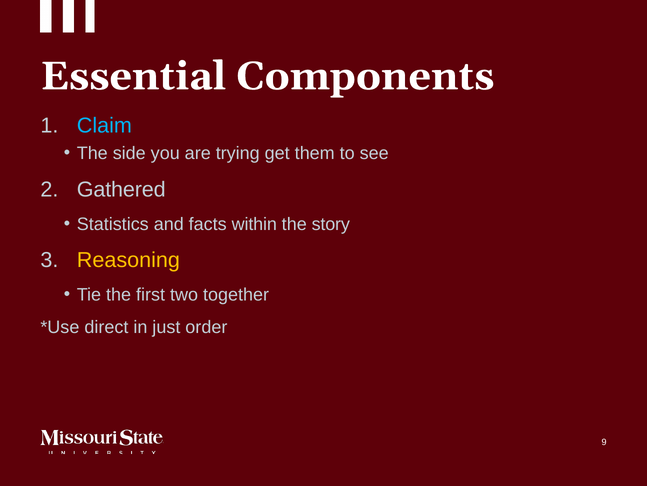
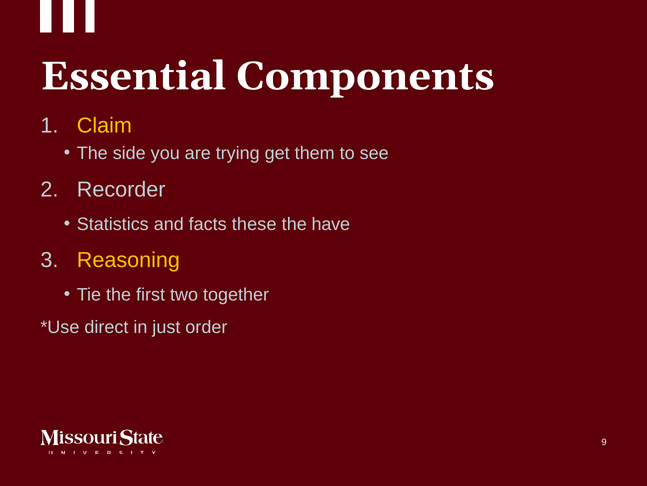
Claim colour: light blue -> yellow
Gathered: Gathered -> Recorder
within: within -> these
story: story -> have
